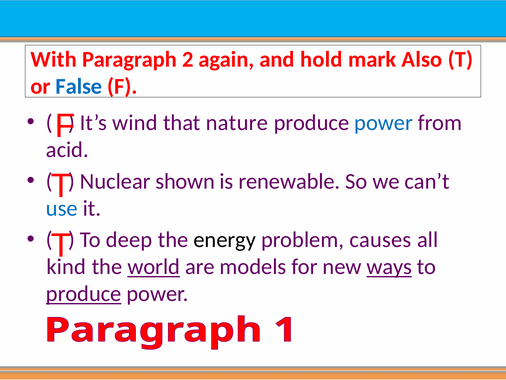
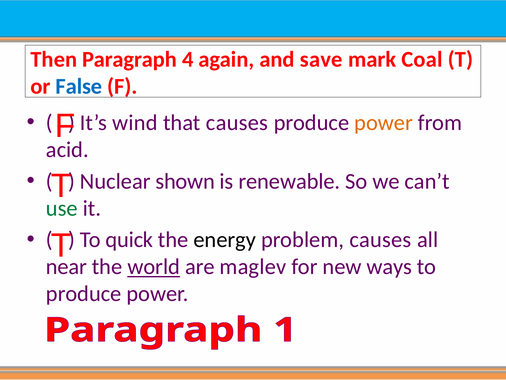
With: With -> Then
2: 2 -> 4
hold: hold -> save
Also: Also -> Coal
that nature: nature -> causes
power at (384, 123) colour: blue -> orange
use colour: blue -> green
deep: deep -> quick
kind: kind -> near
models: models -> maglev
ways underline: present -> none
produce at (84, 293) underline: present -> none
